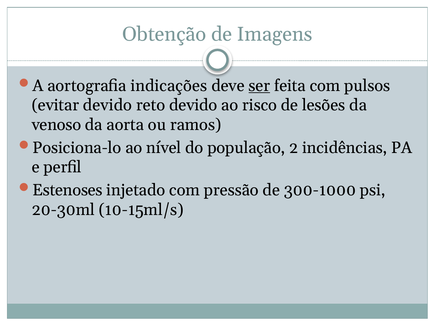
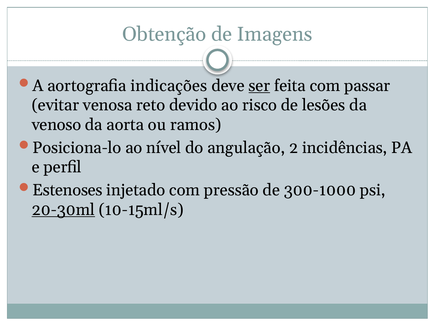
pulsos: pulsos -> passar
evitar devido: devido -> venosa
população: população -> angulação
20-30ml underline: none -> present
